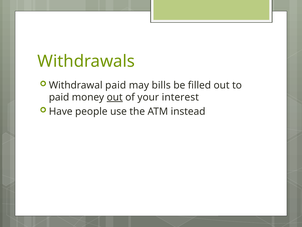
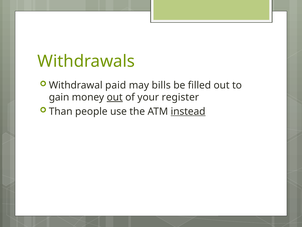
paid at (59, 97): paid -> gain
interest: interest -> register
Have: Have -> Than
instead underline: none -> present
